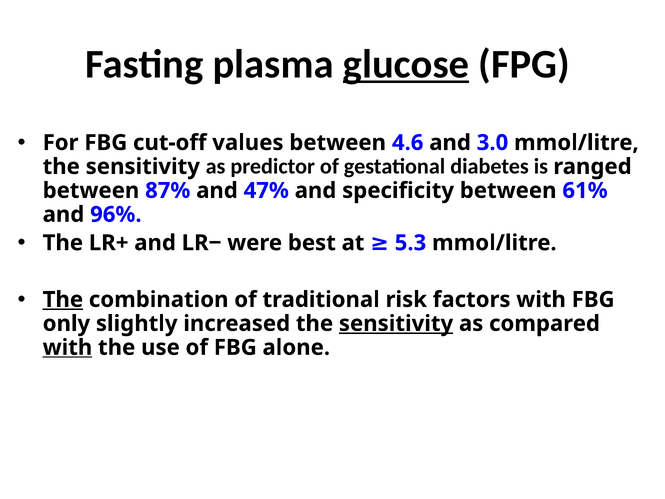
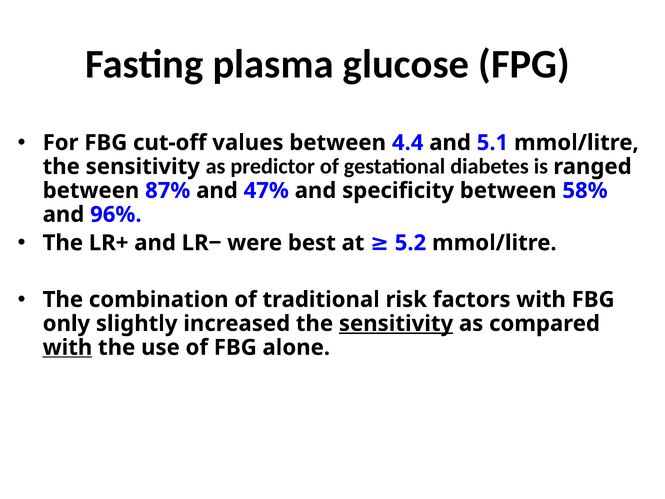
glucose underline: present -> none
4.6: 4.6 -> 4.4
3.0: 3.0 -> 5.1
61%: 61% -> 58%
5.3: 5.3 -> 5.2
The at (63, 299) underline: present -> none
